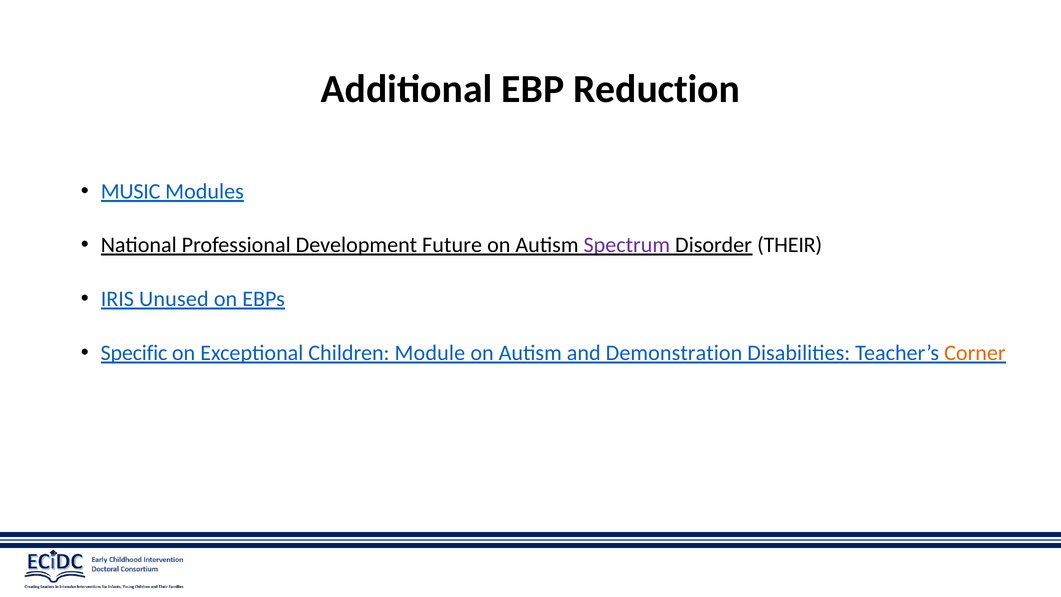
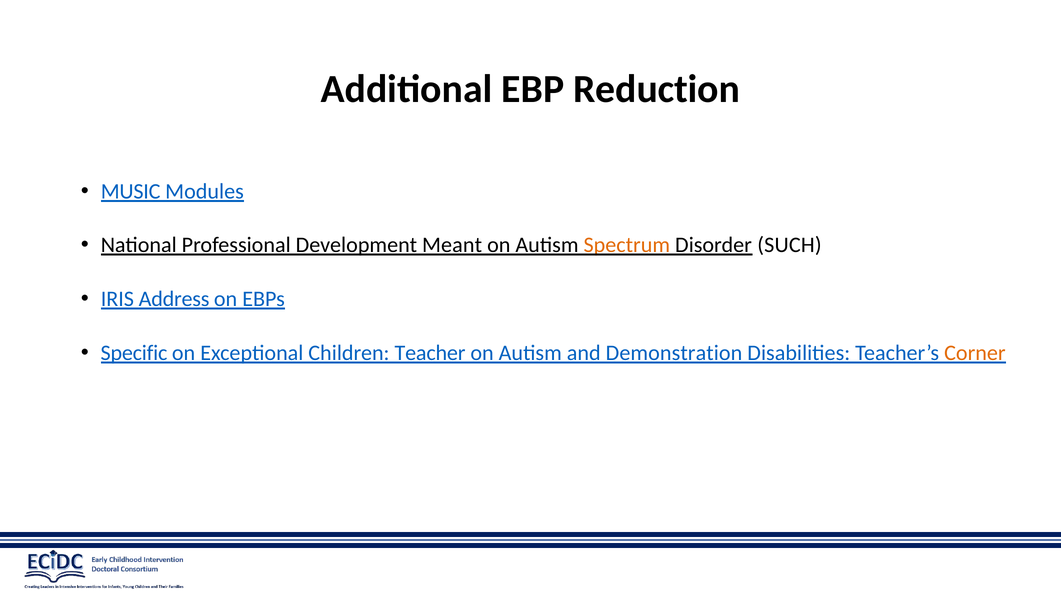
Future: Future -> Meant
Spectrum colour: purple -> orange
THEIR: THEIR -> SUCH
Unused: Unused -> Address
Module: Module -> Teacher
